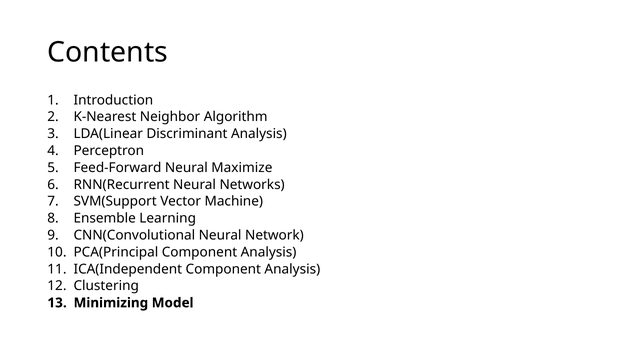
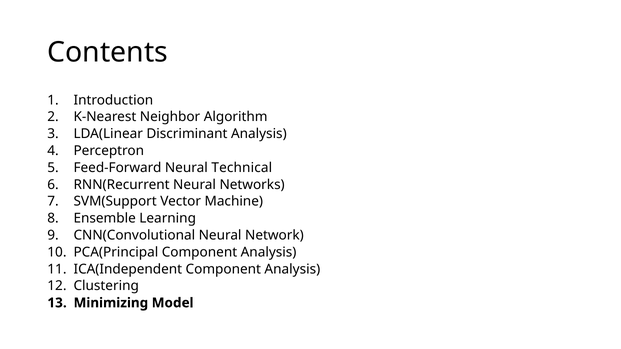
Maximize: Maximize -> Technical
